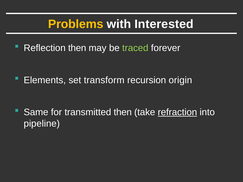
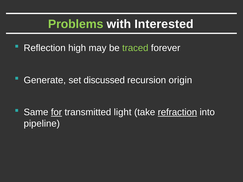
Problems colour: yellow -> light green
Reflection then: then -> high
Elements: Elements -> Generate
transform: transform -> discussed
for underline: none -> present
transmitted then: then -> light
